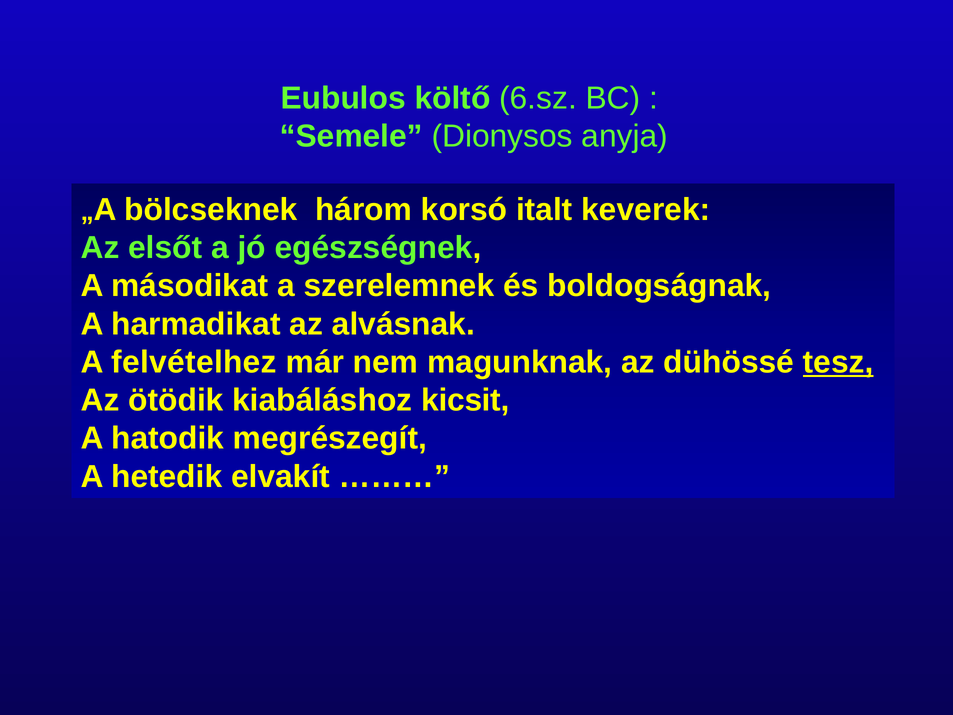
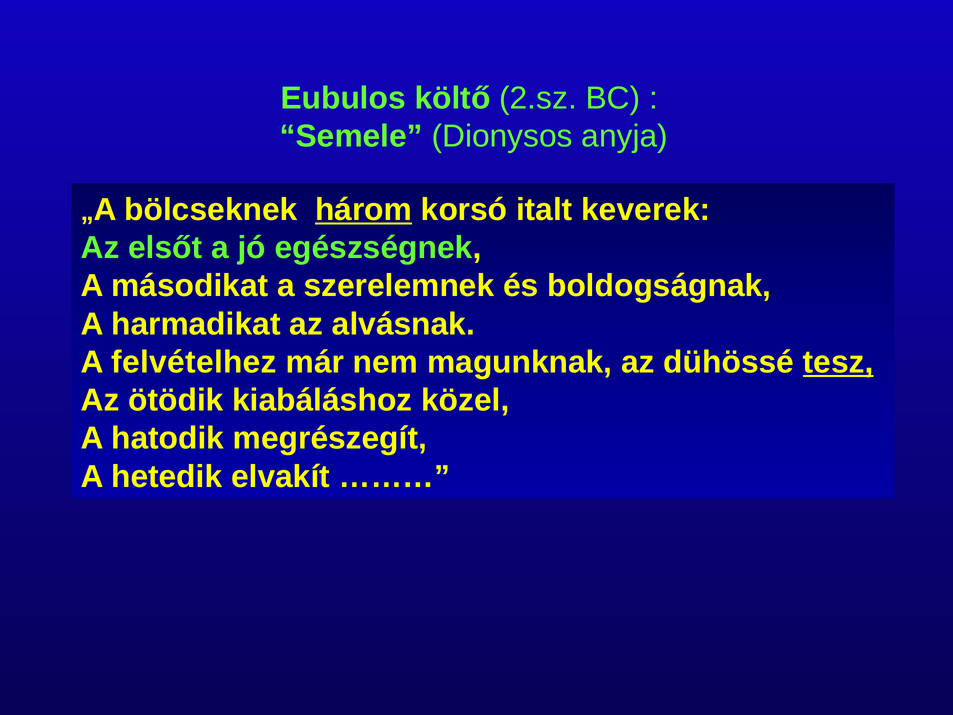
6.sz: 6.sz -> 2.sz
három underline: none -> present
kicsit: kicsit -> közel
